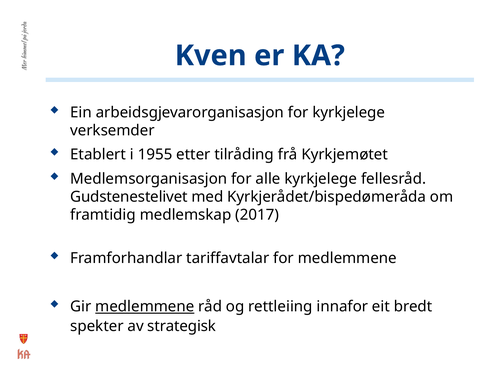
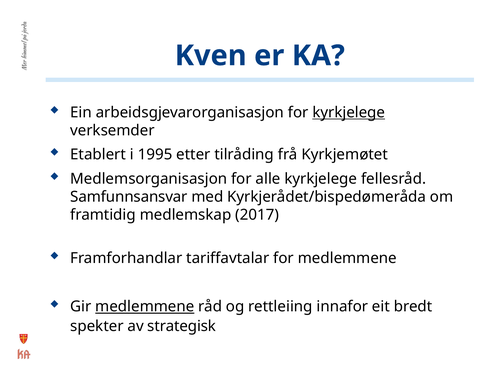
kyrkjelege at (349, 112) underline: none -> present
1955: 1955 -> 1995
Gudstenestelivet: Gudstenestelivet -> Samfunnsansvar
